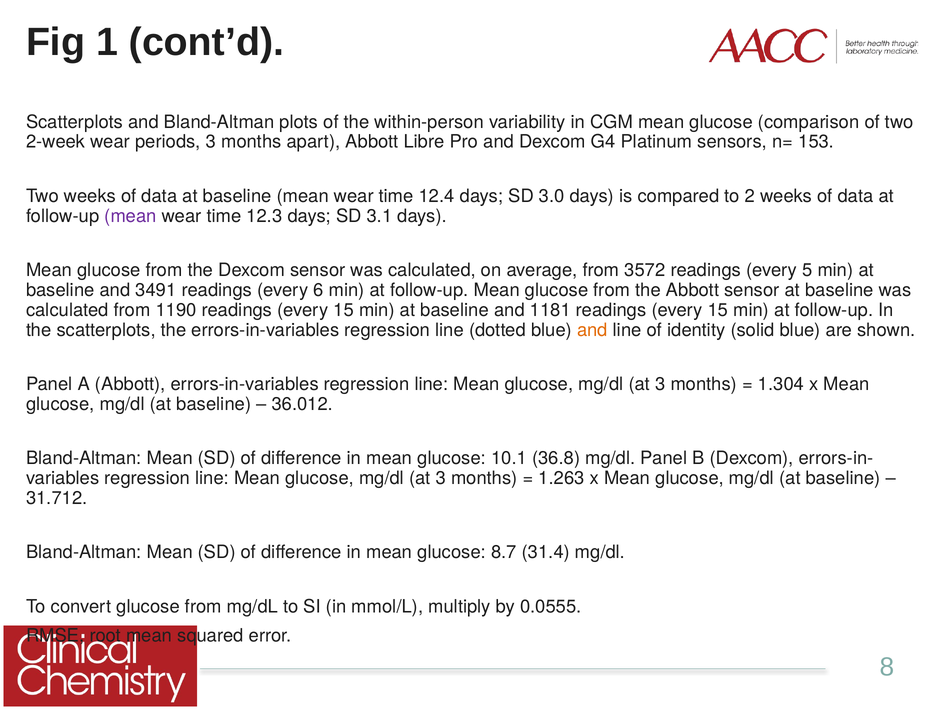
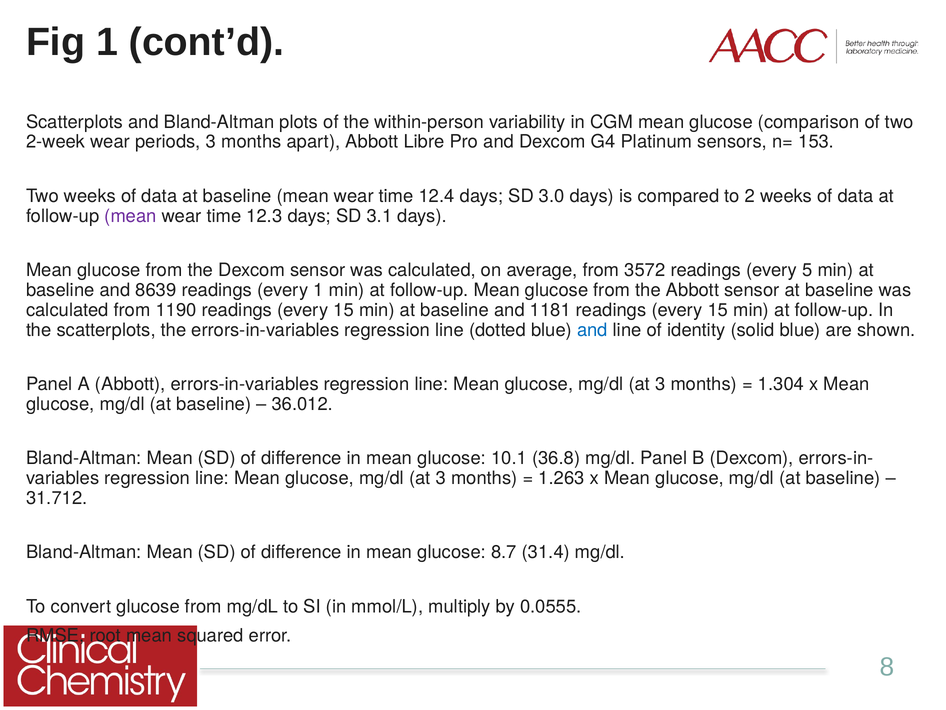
3491: 3491 -> 8639
every 6: 6 -> 1
and at (592, 330) colour: orange -> blue
